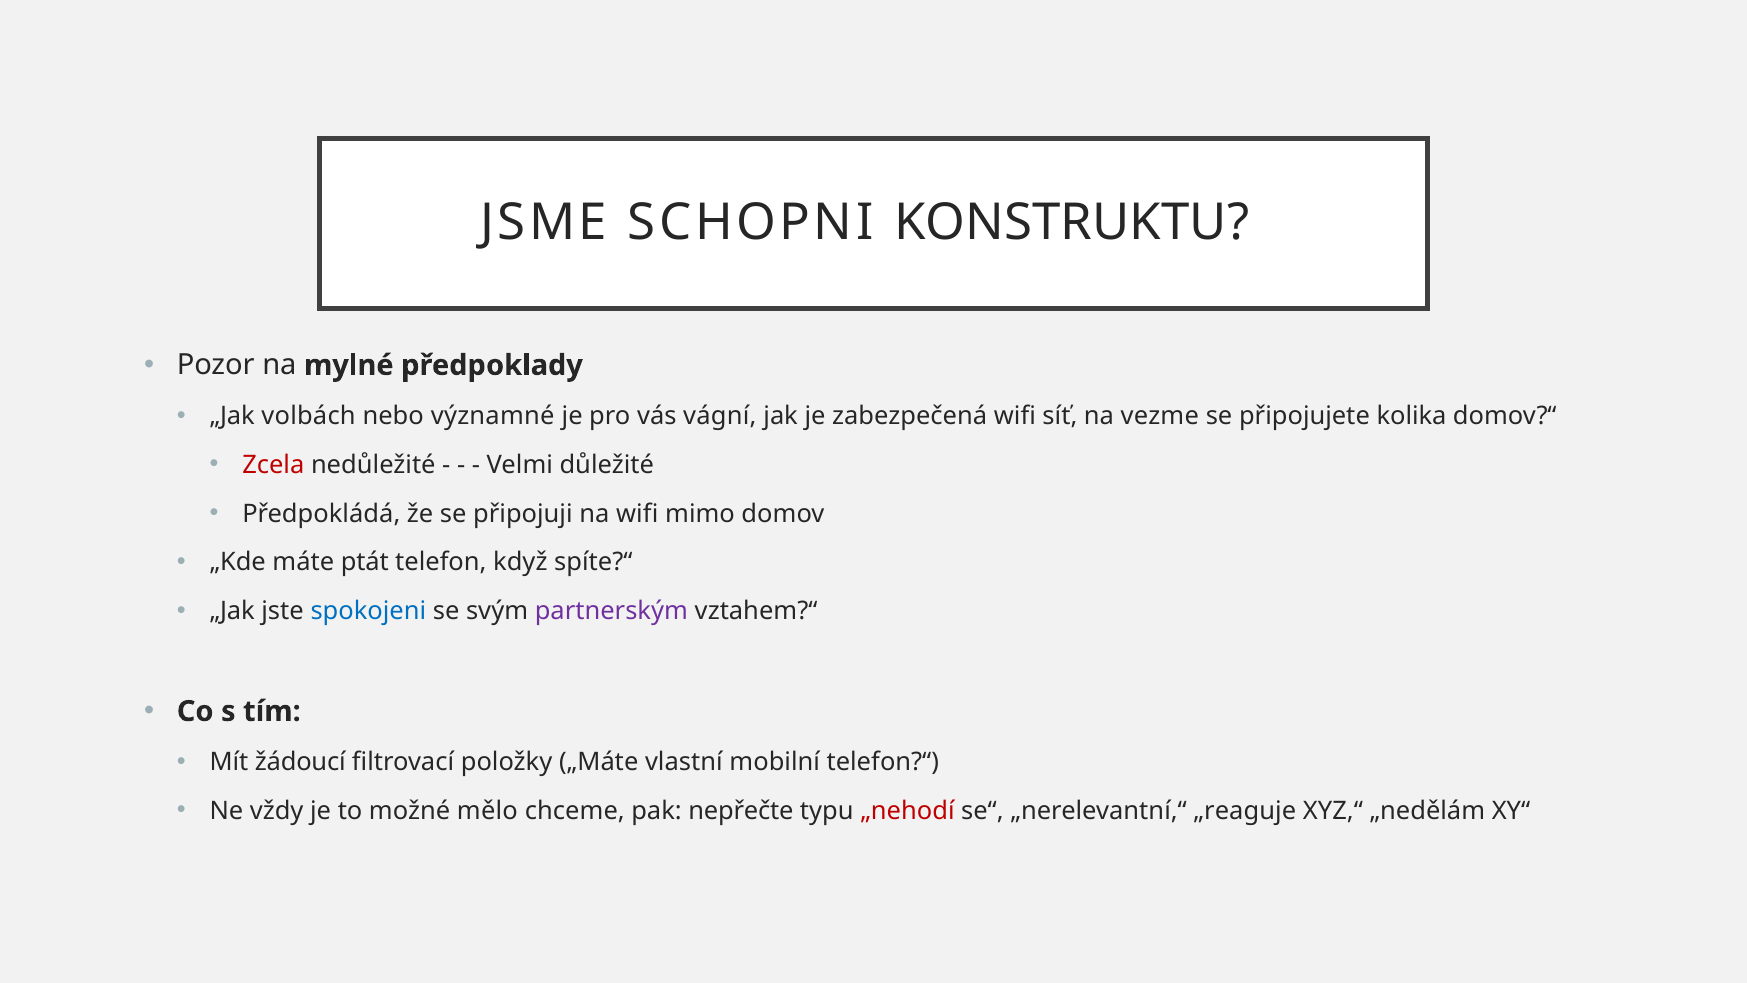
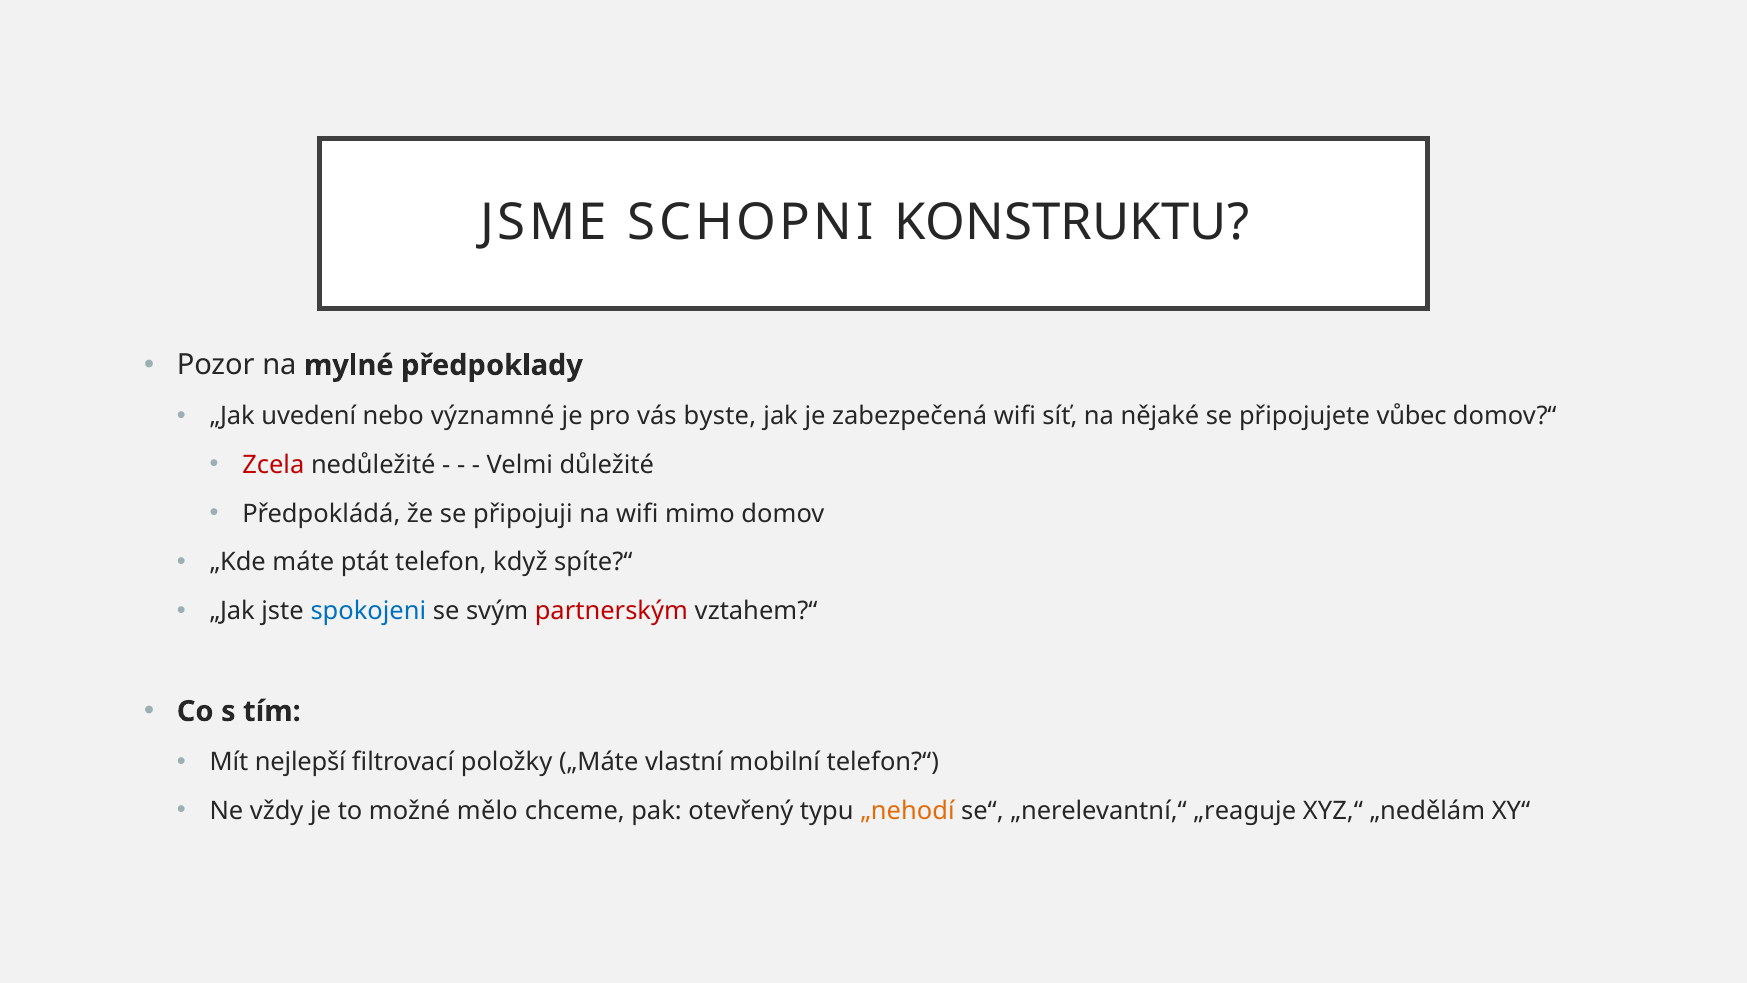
volbách: volbách -> uvedení
vágní: vágní -> byste
vezme: vezme -> nějaké
kolika: kolika -> vůbec
partnerským colour: purple -> red
žádoucí: žádoucí -> nejlepší
nepřečte: nepřečte -> otevřený
„nehodí colour: red -> orange
